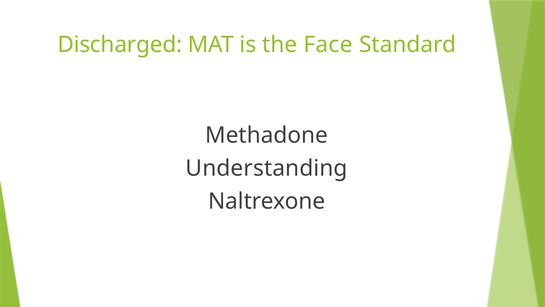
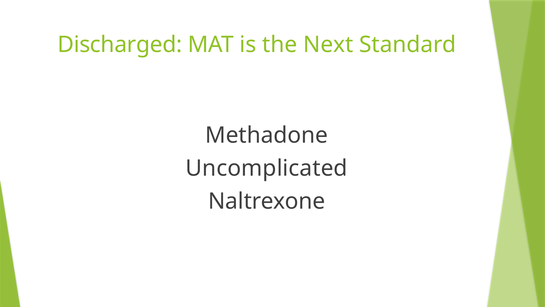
Face: Face -> Next
Understanding: Understanding -> Uncomplicated
